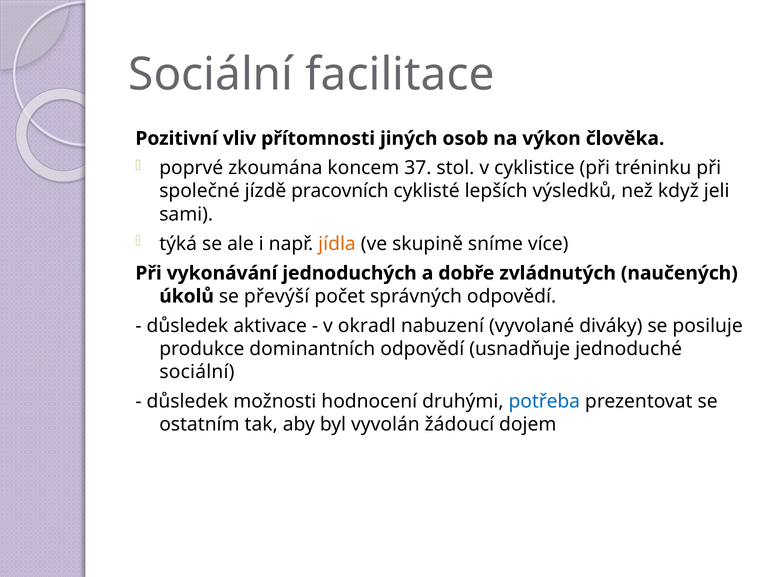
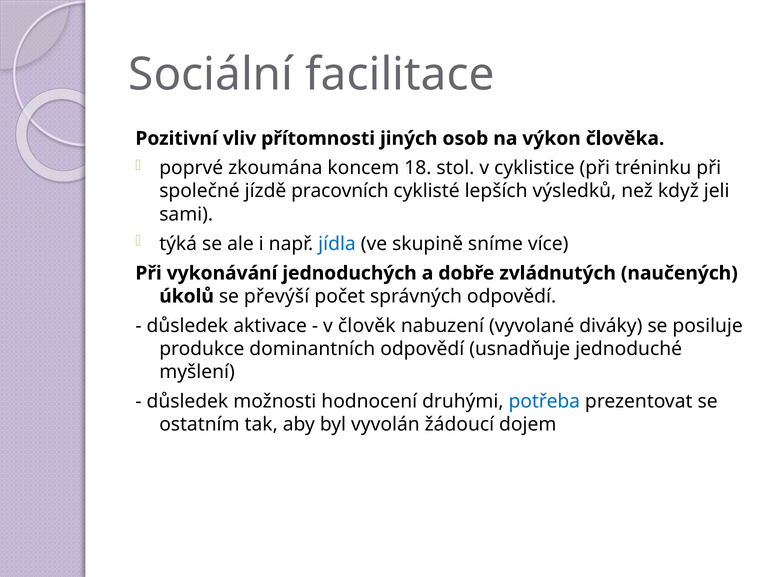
37: 37 -> 18
jídla colour: orange -> blue
okradl: okradl -> člověk
sociální at (197, 372): sociální -> myšlení
